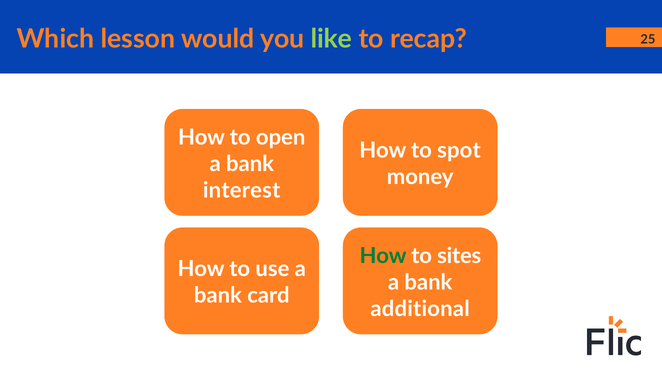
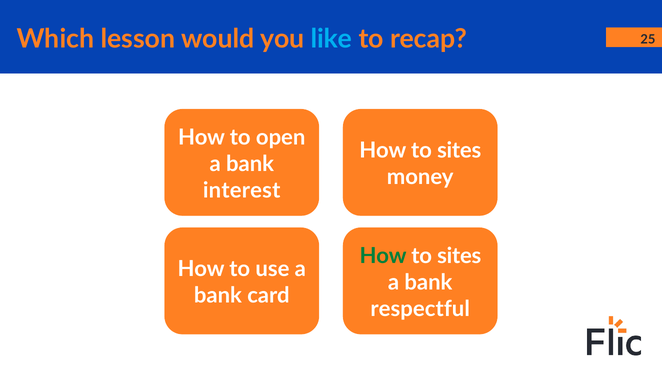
like colour: light green -> light blue
spot at (459, 151): spot -> sites
additional: additional -> respectful
